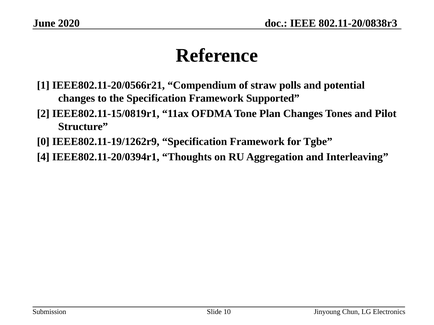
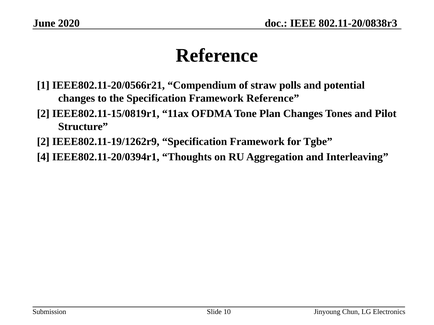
Framework Supported: Supported -> Reference
0 at (43, 142): 0 -> 2
